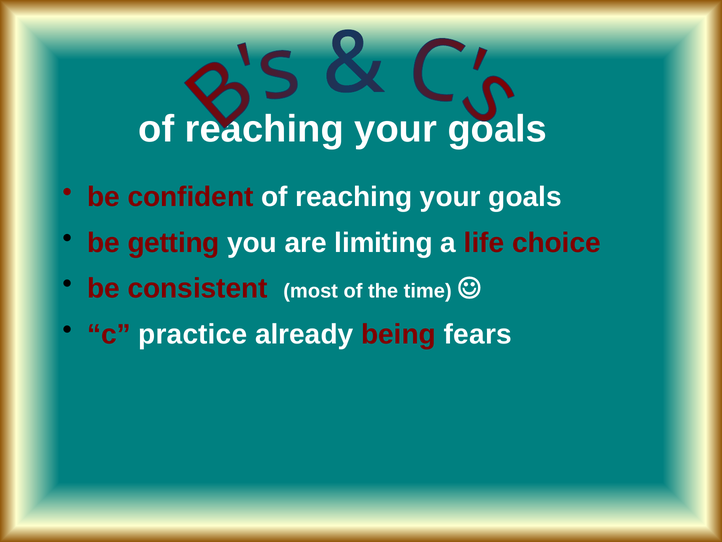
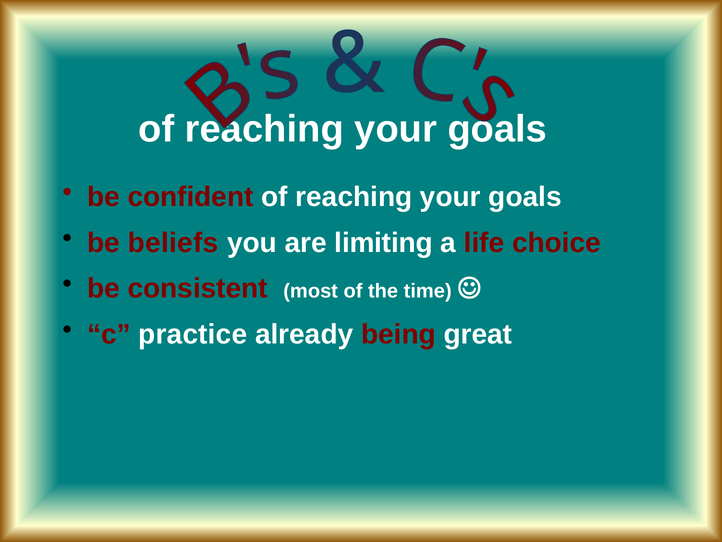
getting: getting -> beliefs
fears: fears -> great
